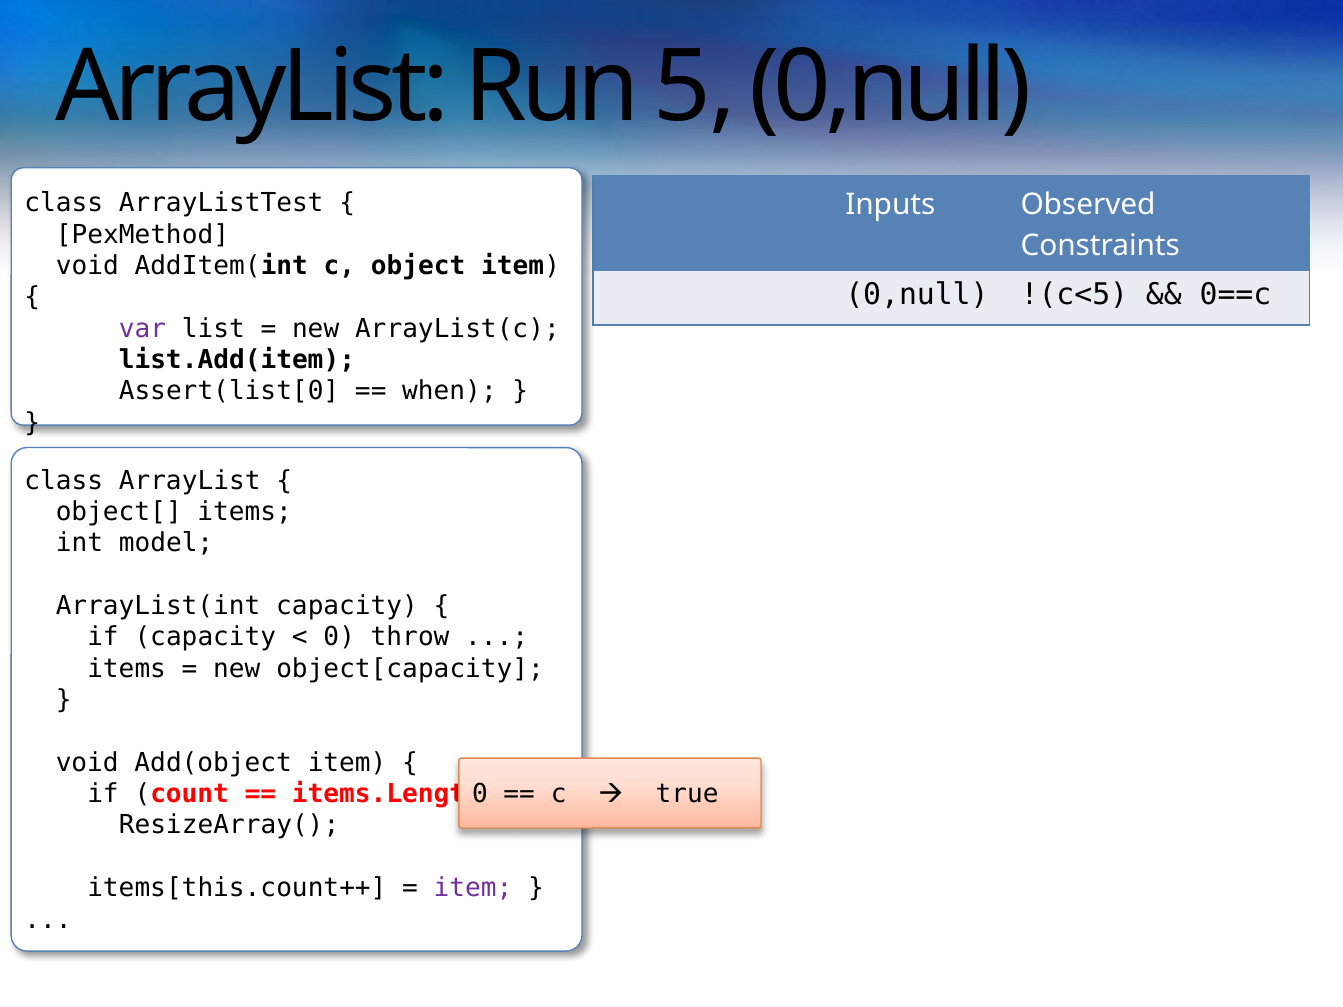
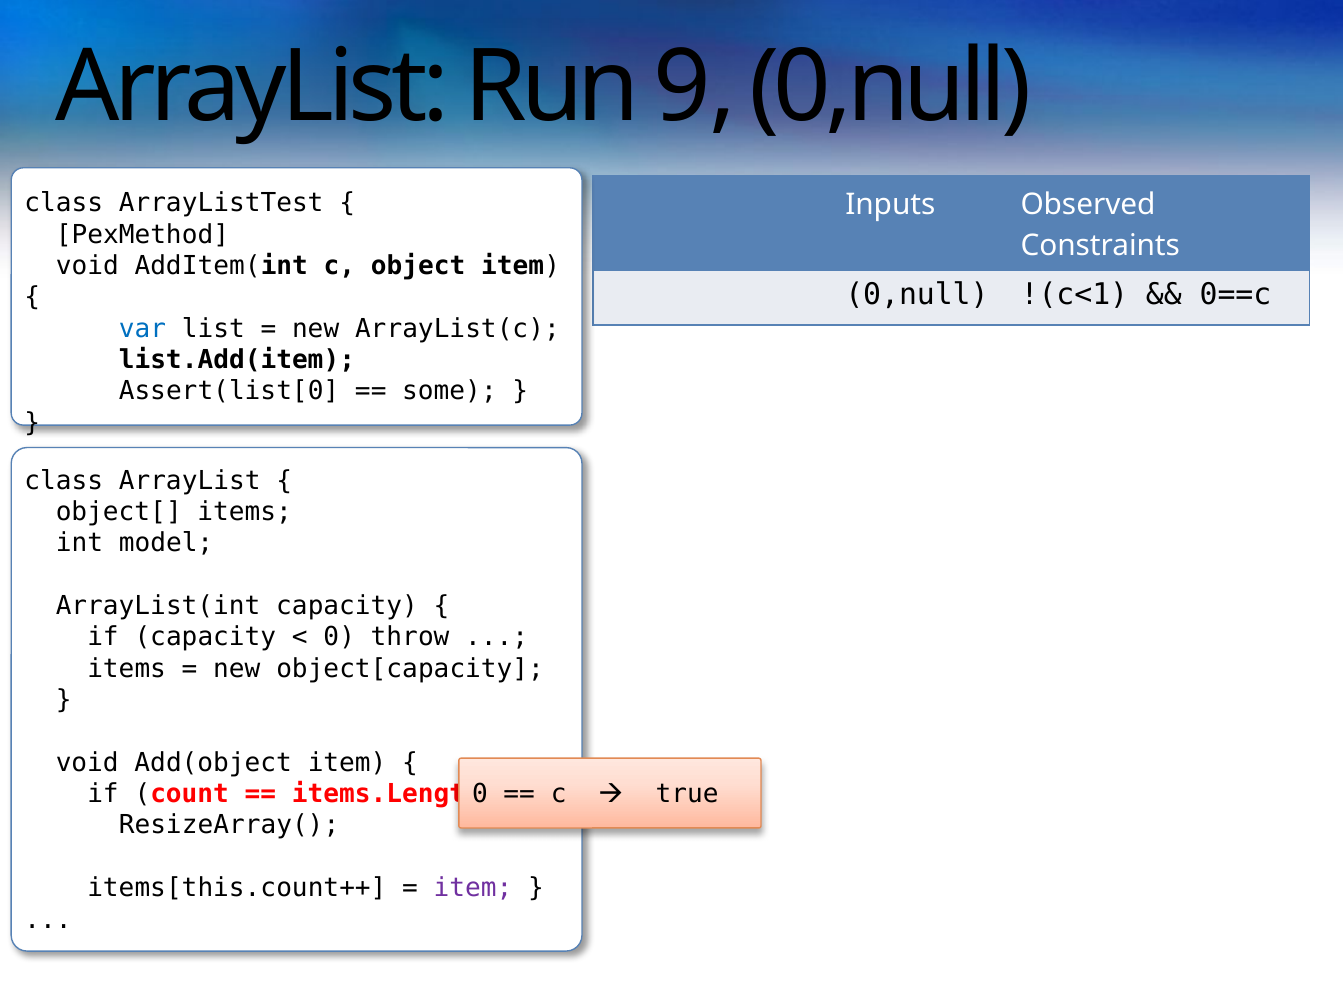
5: 5 -> 9
!(c<5: !(c<5 -> !(c<1
var colour: purple -> blue
when: when -> some
